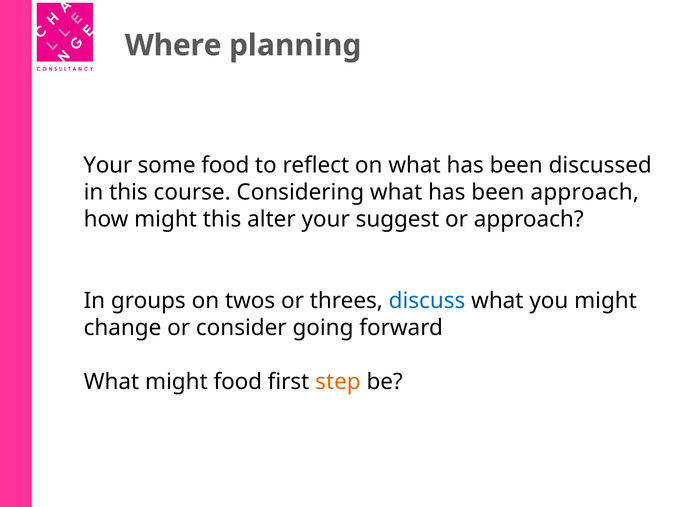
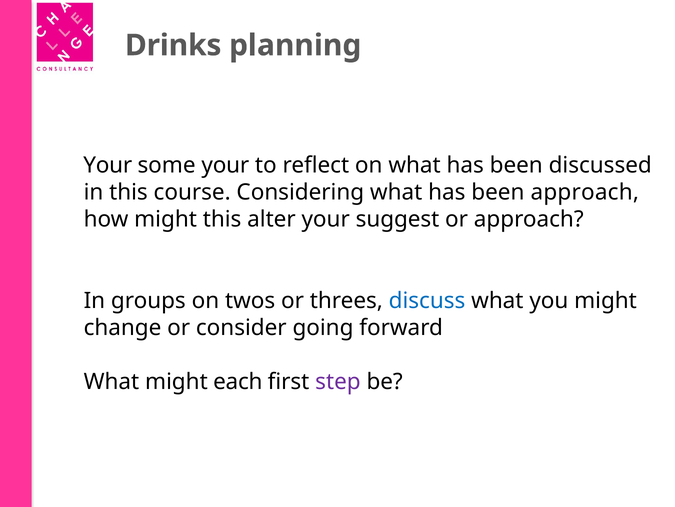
Where: Where -> Drinks
some food: food -> your
might food: food -> each
step colour: orange -> purple
